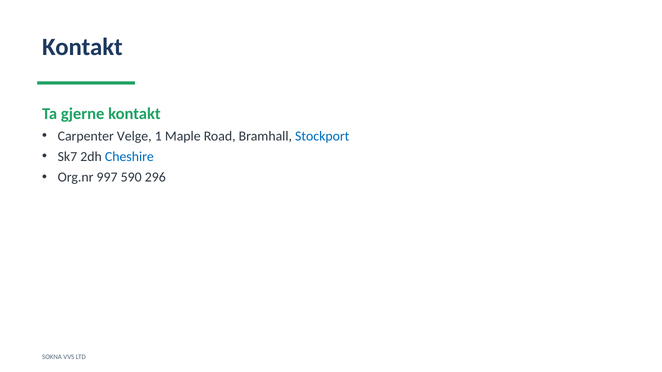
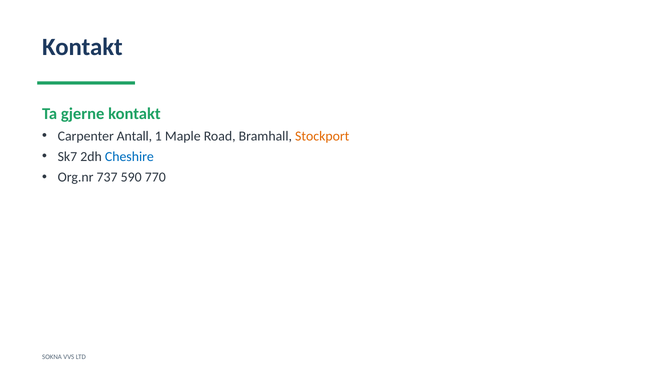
Velge: Velge -> Antall
Stockport colour: blue -> orange
997: 997 -> 737
296: 296 -> 770
